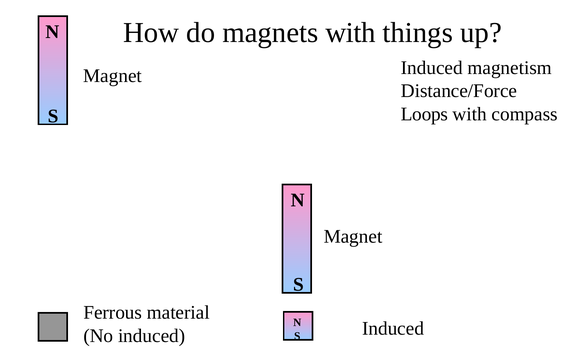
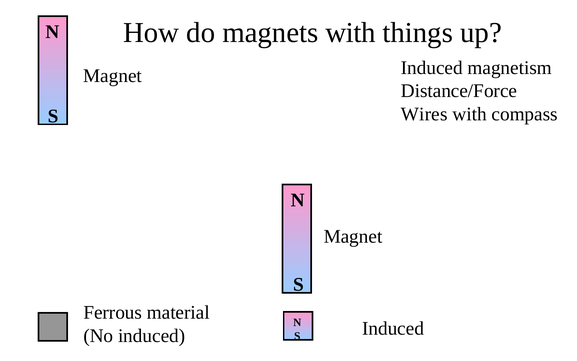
Loops: Loops -> Wires
